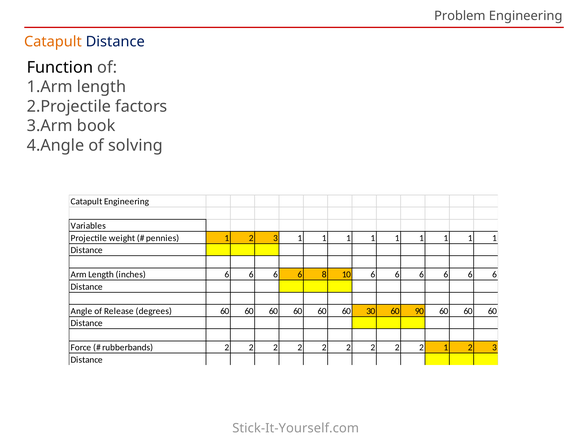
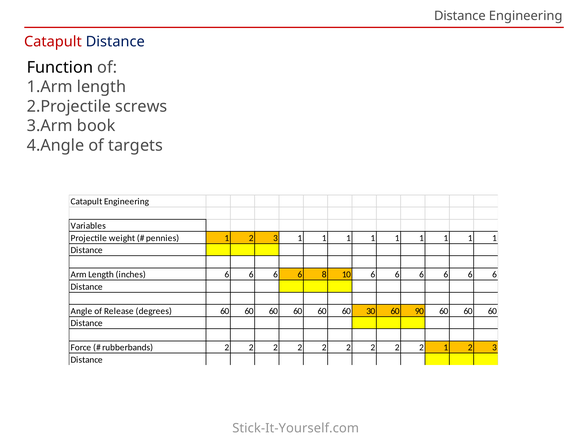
Problem at (460, 16): Problem -> Distance
Catapult at (53, 42) colour: orange -> red
factors: factors -> screws
solving: solving -> targets
